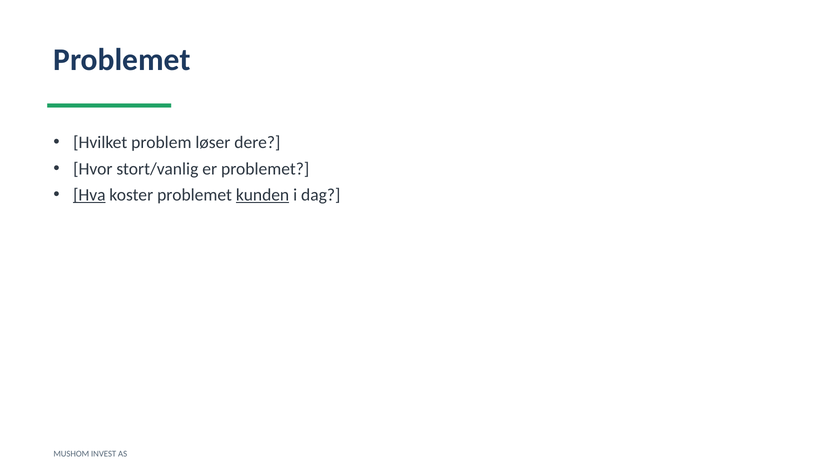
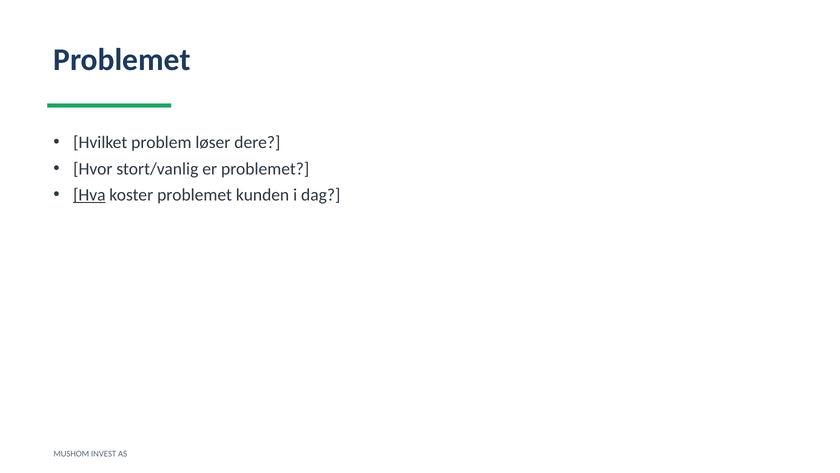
kunden underline: present -> none
